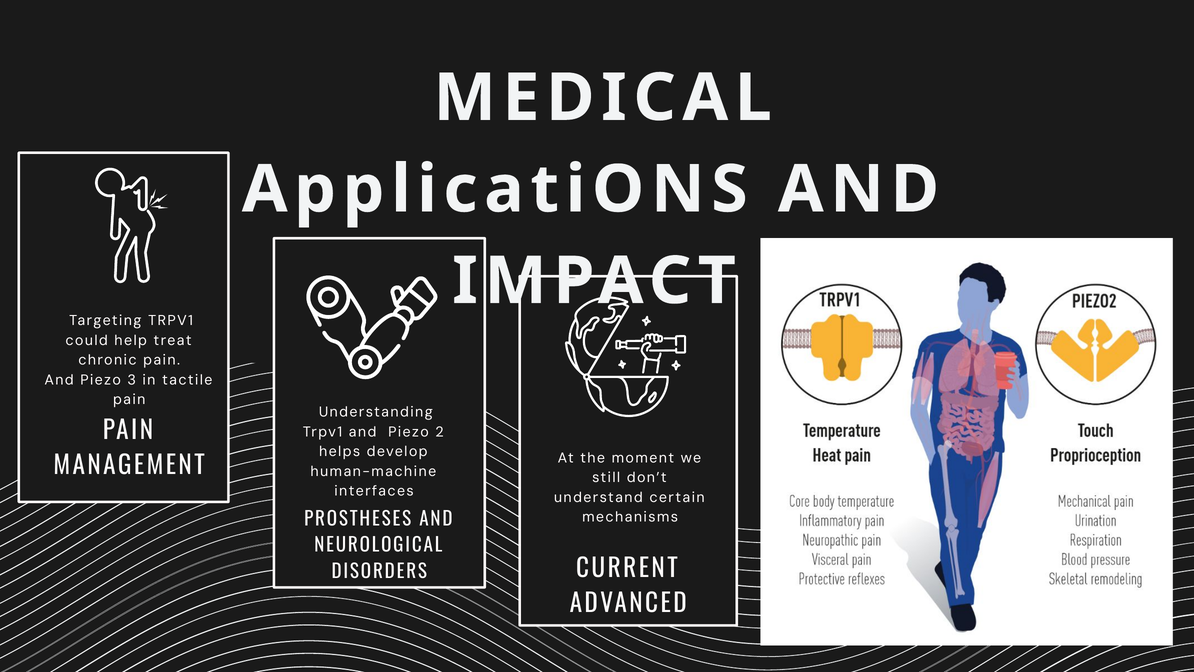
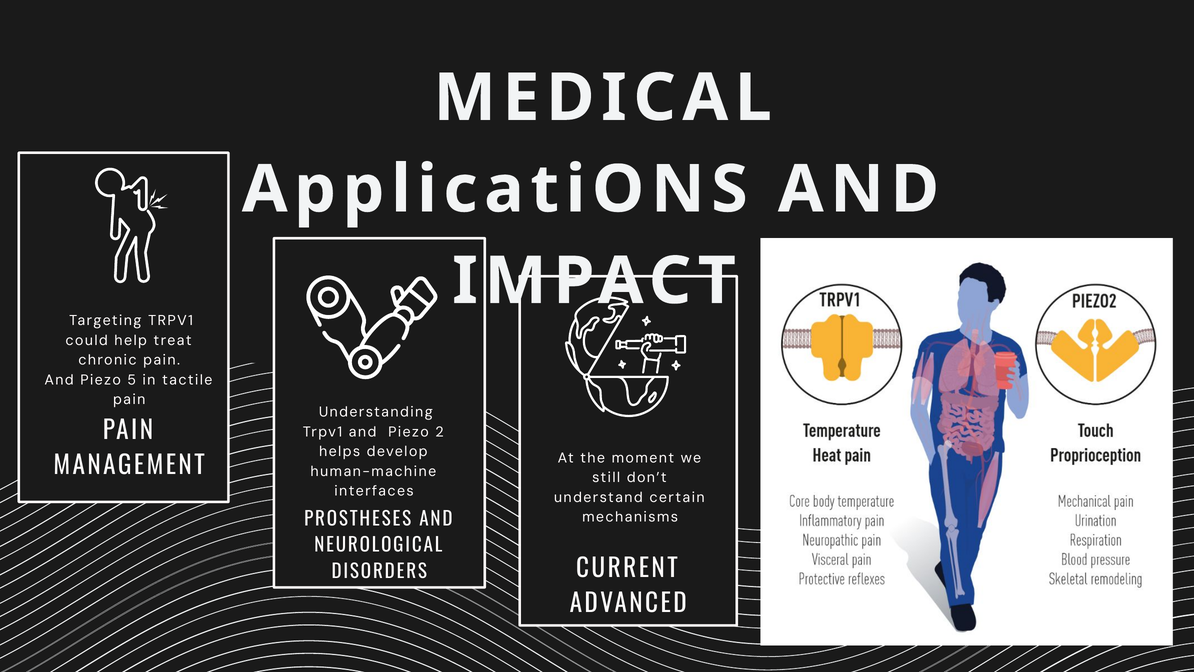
3: 3 -> 5
